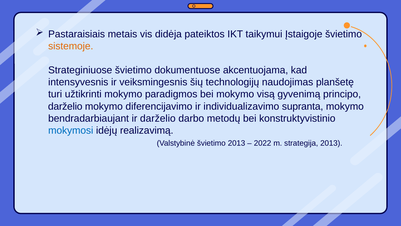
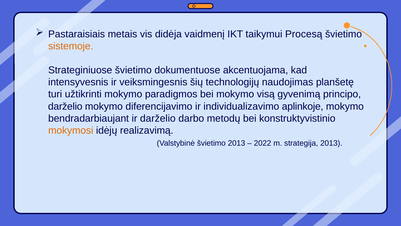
pateiktos: pateiktos -> vaidmenį
Įstaigoje: Įstaigoje -> Procesą
supranta: supranta -> aplinkoje
mokymosi colour: blue -> orange
